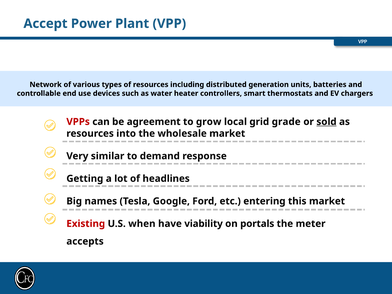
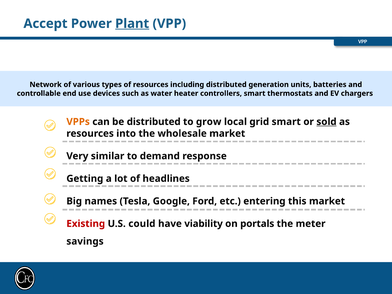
Plant underline: none -> present
VPPs colour: red -> orange
be agreement: agreement -> distributed
grid grade: grade -> smart
when: when -> could
accepts: accepts -> savings
